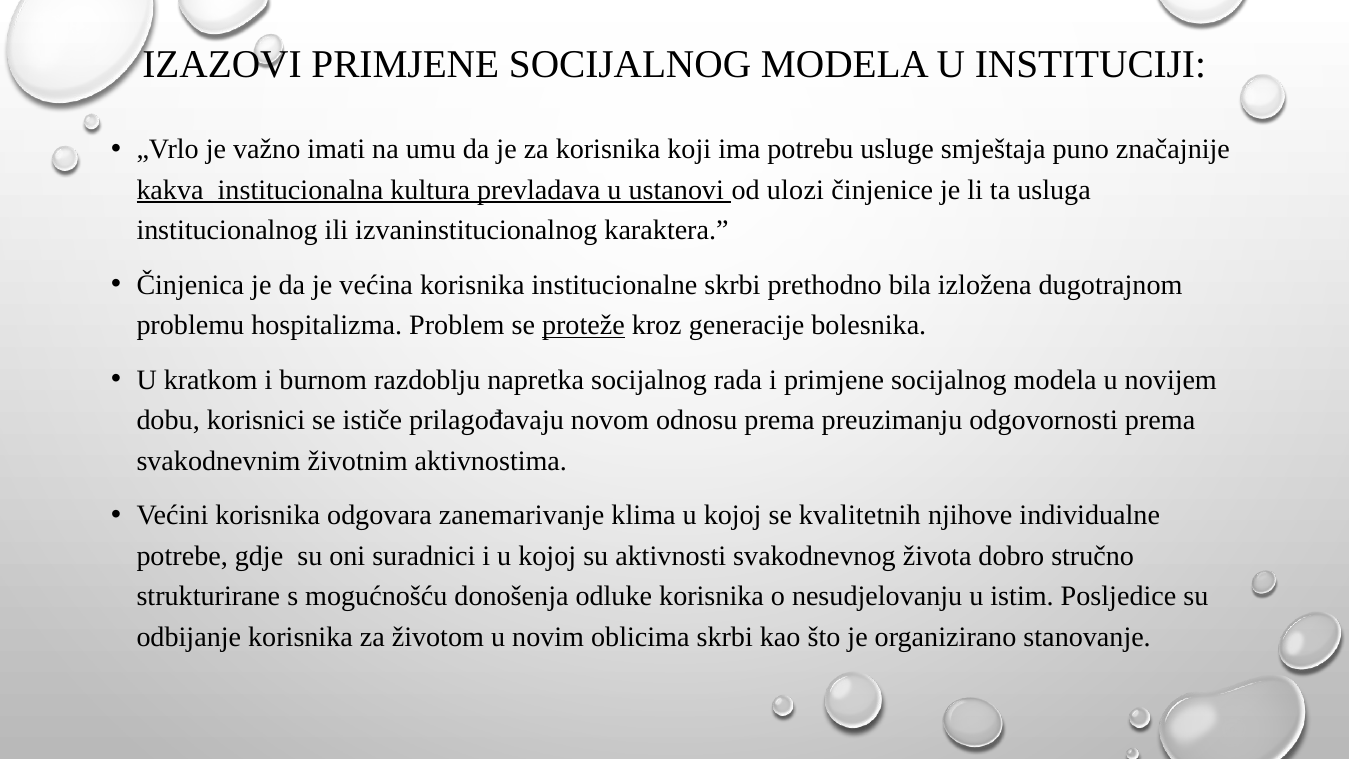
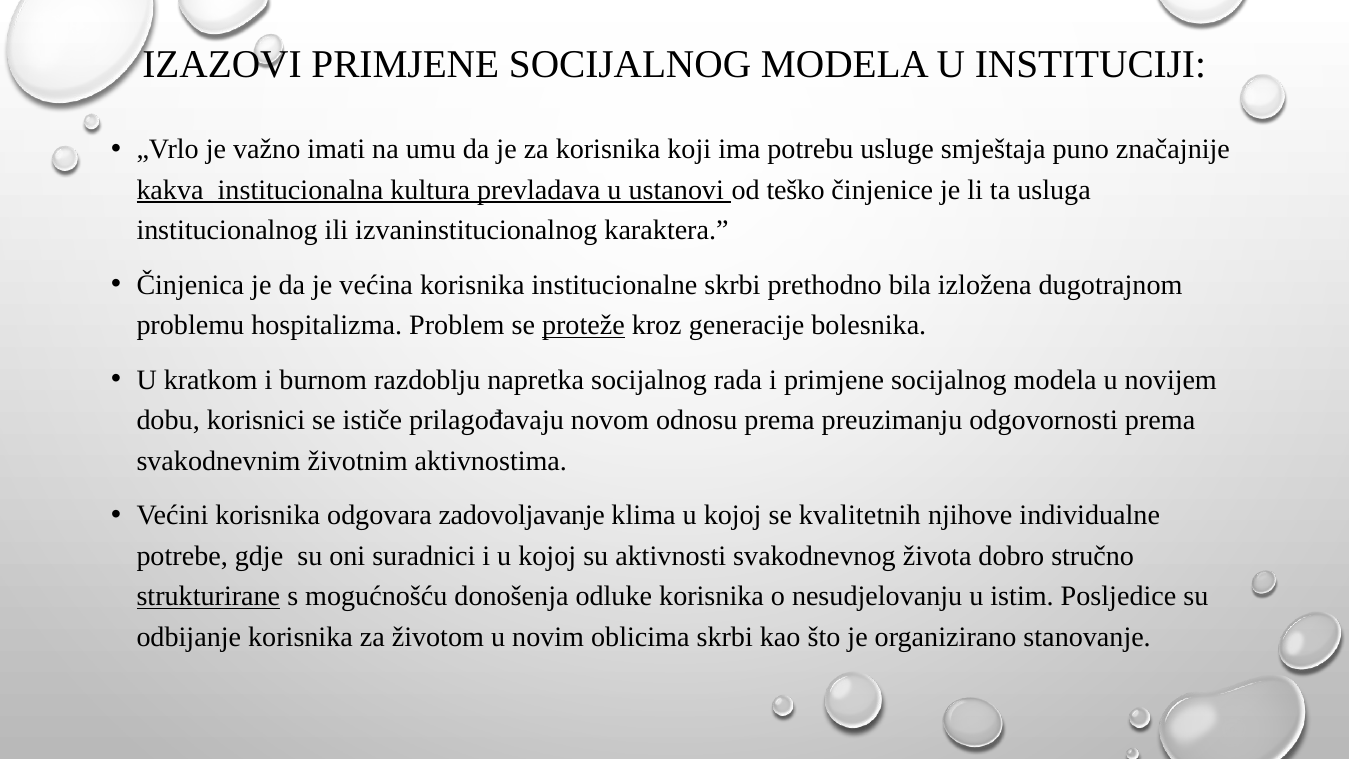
ulozi: ulozi -> teško
zanemarivanje: zanemarivanje -> zadovoljavanje
strukturirane underline: none -> present
